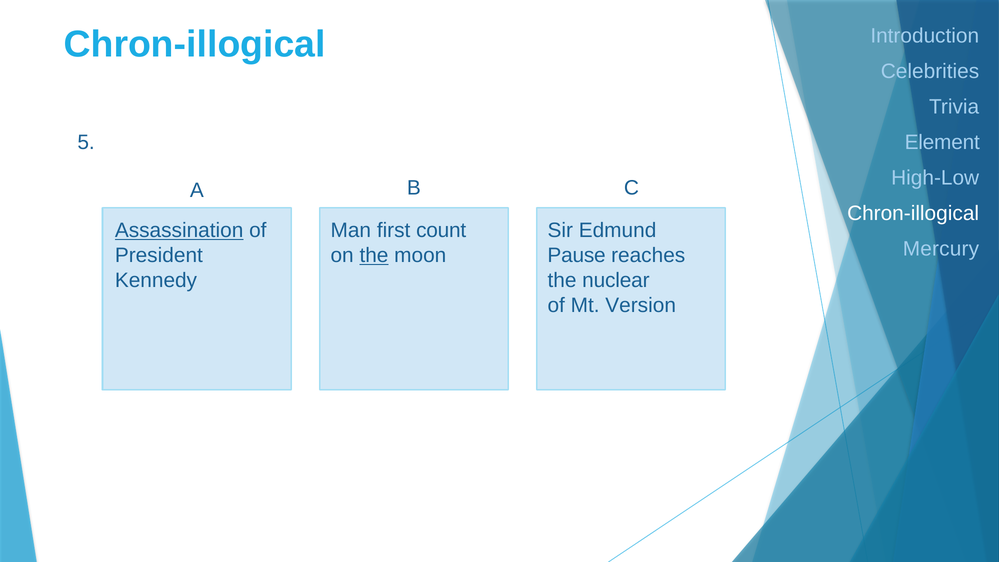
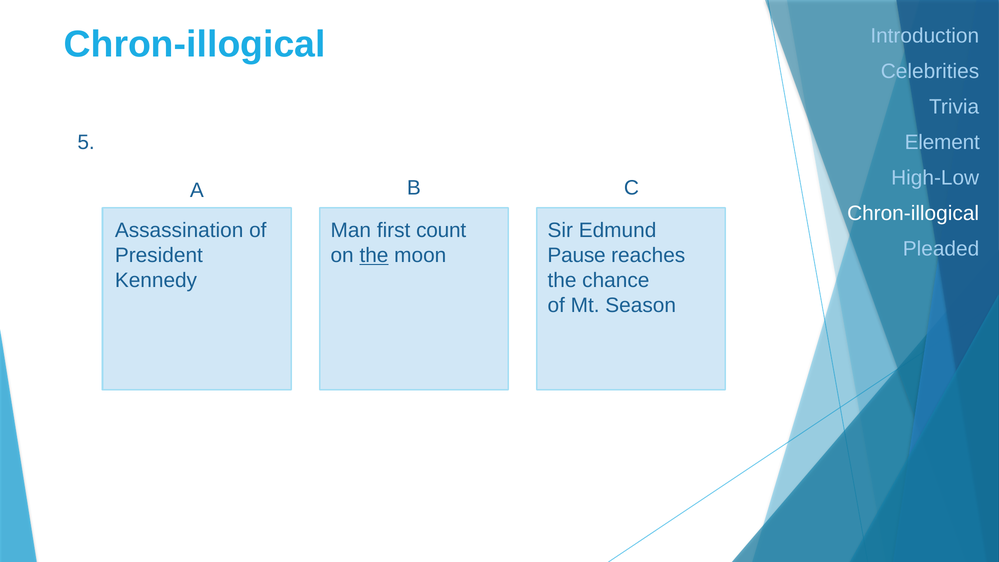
Assassination underline: present -> none
Mercury: Mercury -> Pleaded
nuclear: nuclear -> chance
Version: Version -> Season
